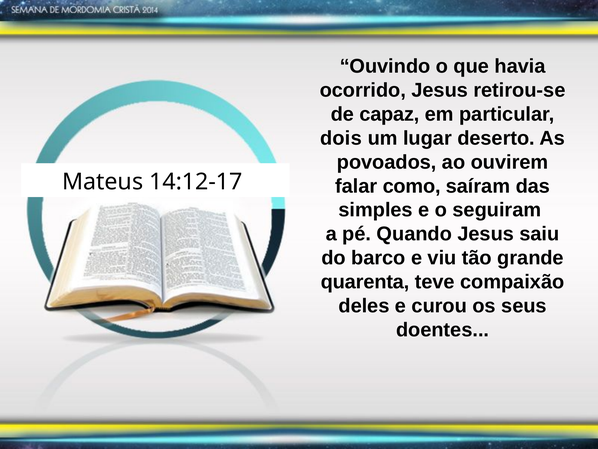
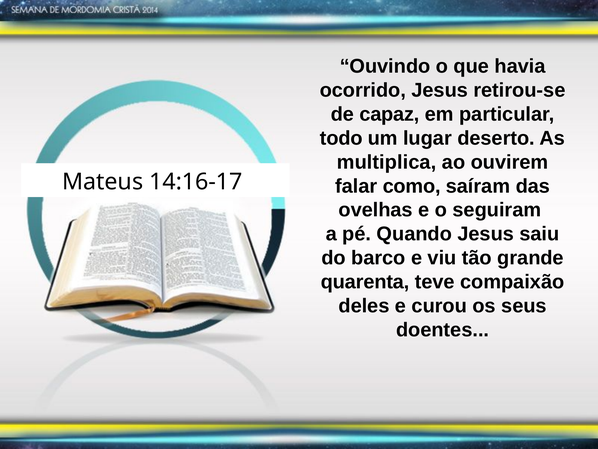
dois: dois -> todo
povoados: povoados -> multiplica
14:12-17: 14:12-17 -> 14:16-17
simples: simples -> ovelhas
